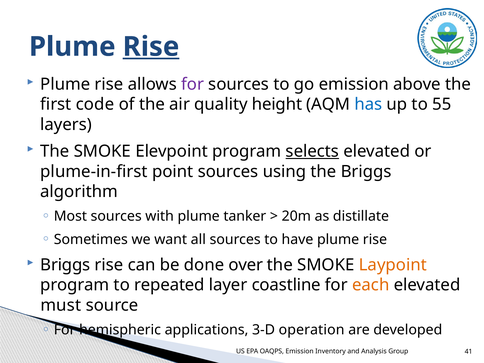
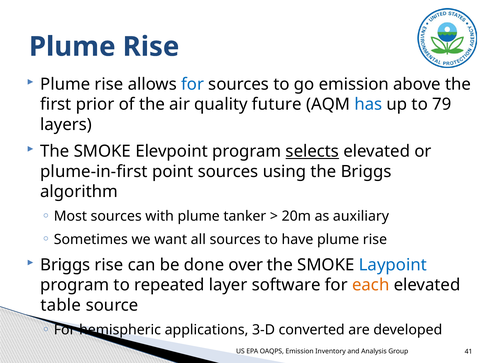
Rise at (151, 47) underline: present -> none
for at (193, 84) colour: purple -> blue
code: code -> prior
height: height -> future
55: 55 -> 79
distillate: distillate -> auxiliary
Laypoint colour: orange -> blue
coastline: coastline -> software
must: must -> table
operation: operation -> converted
